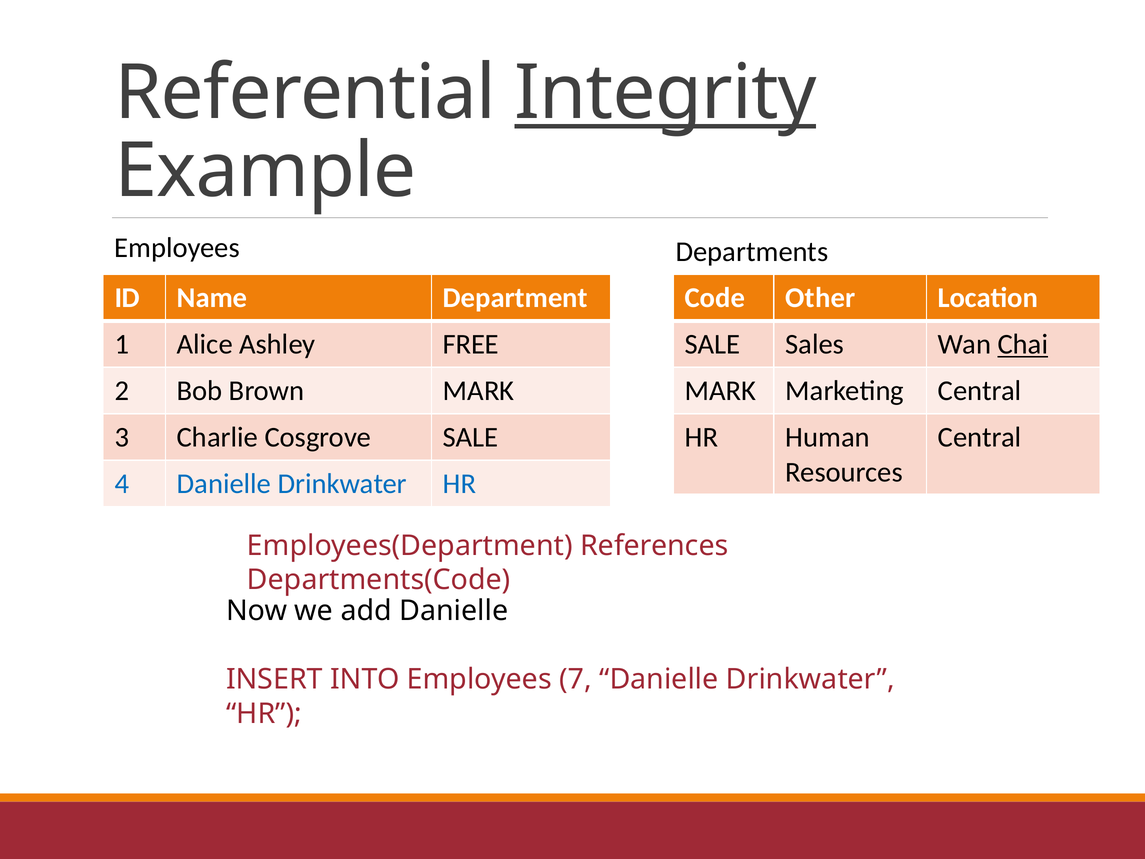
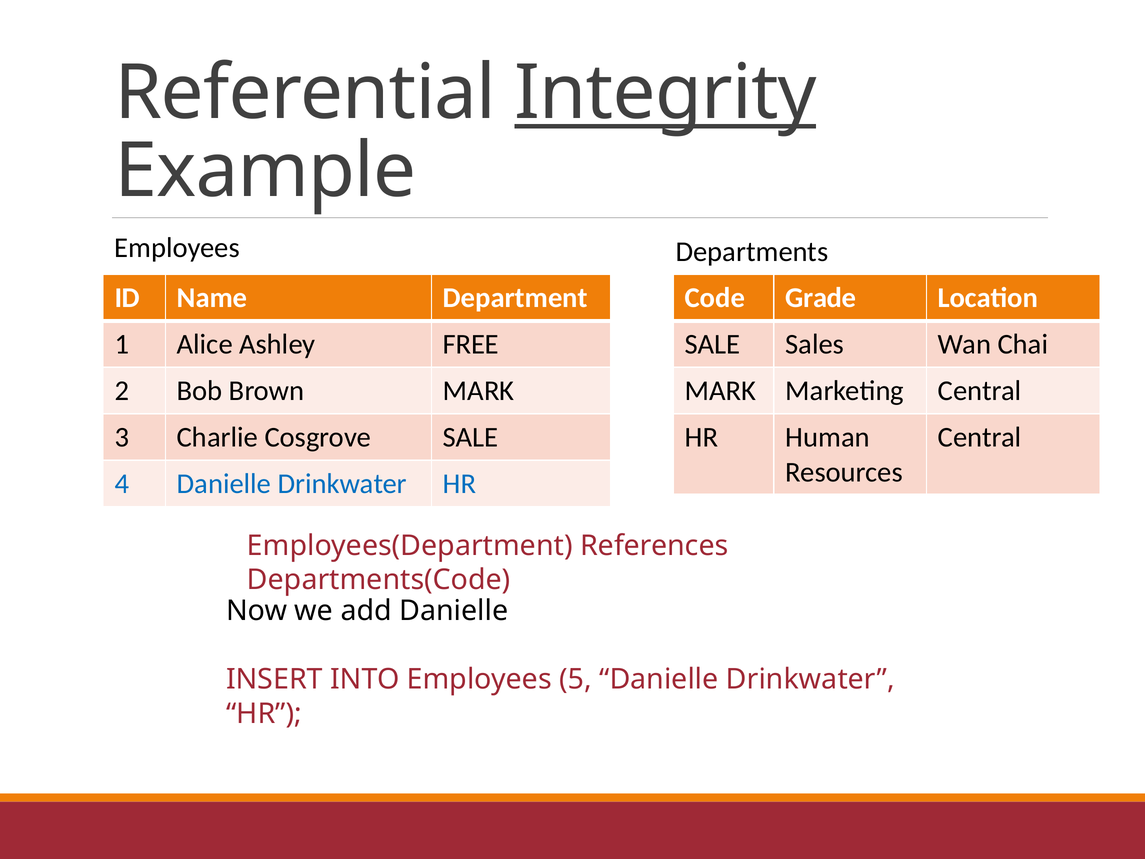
Other: Other -> Grade
Chai underline: present -> none
7: 7 -> 5
